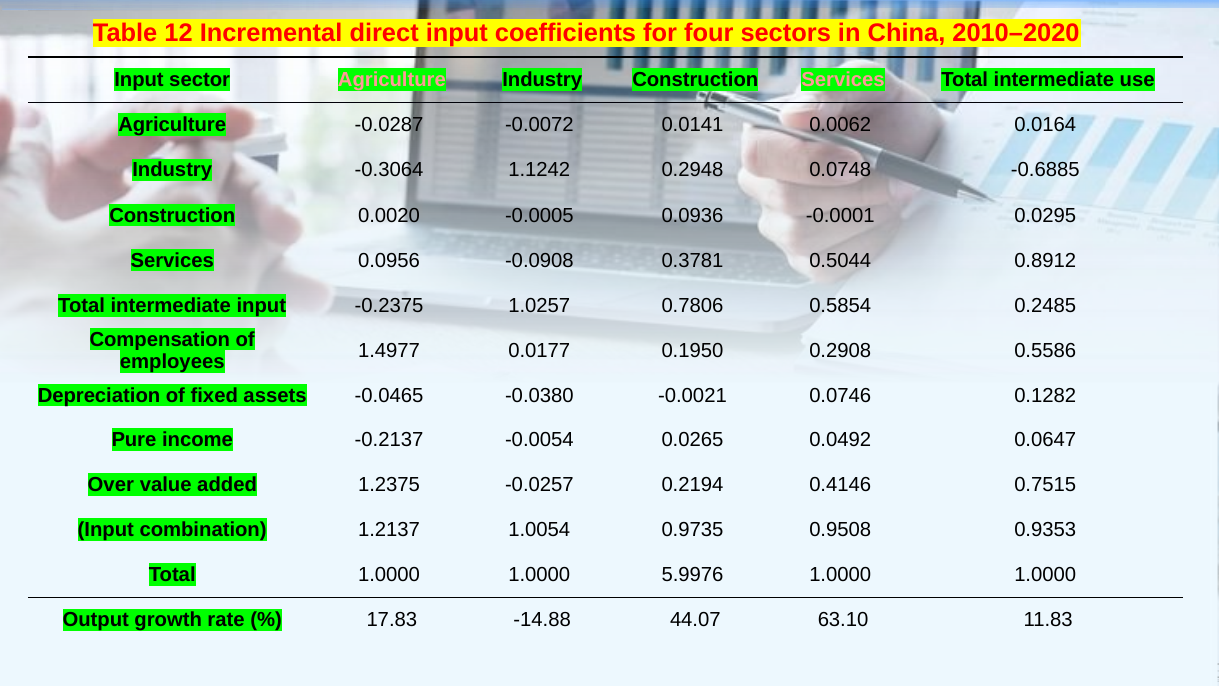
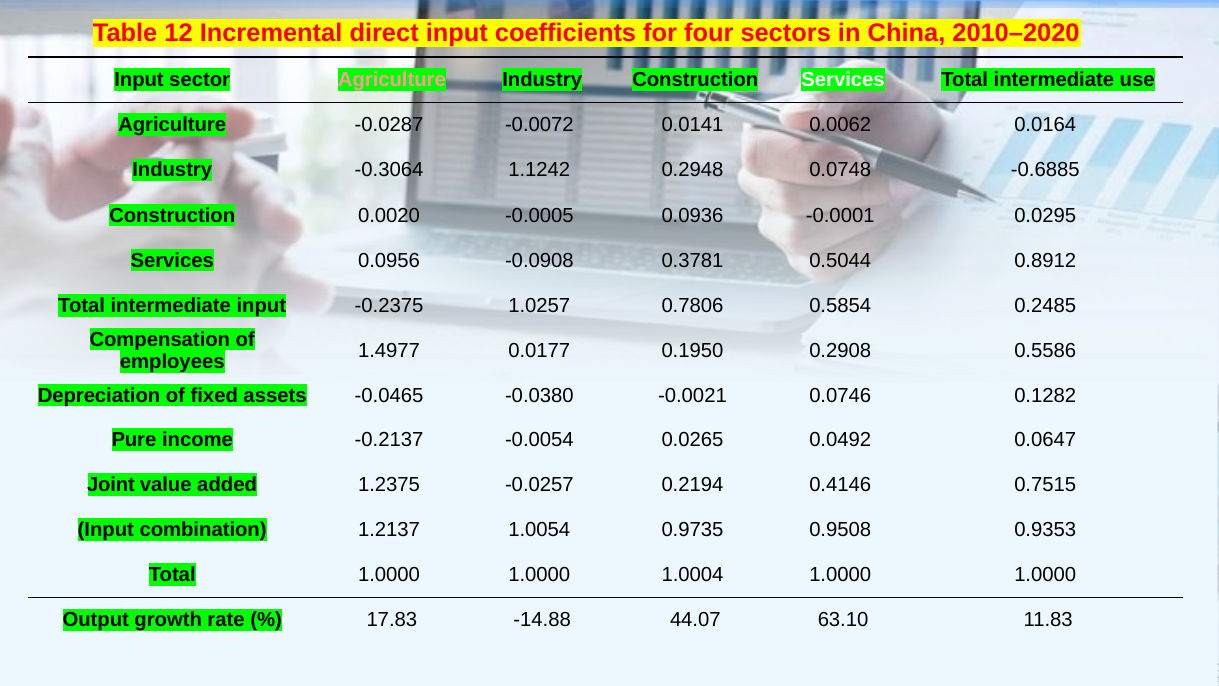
Services at (843, 80) colour: pink -> white
Over: Over -> Joint
5.9976: 5.9976 -> 1.0004
